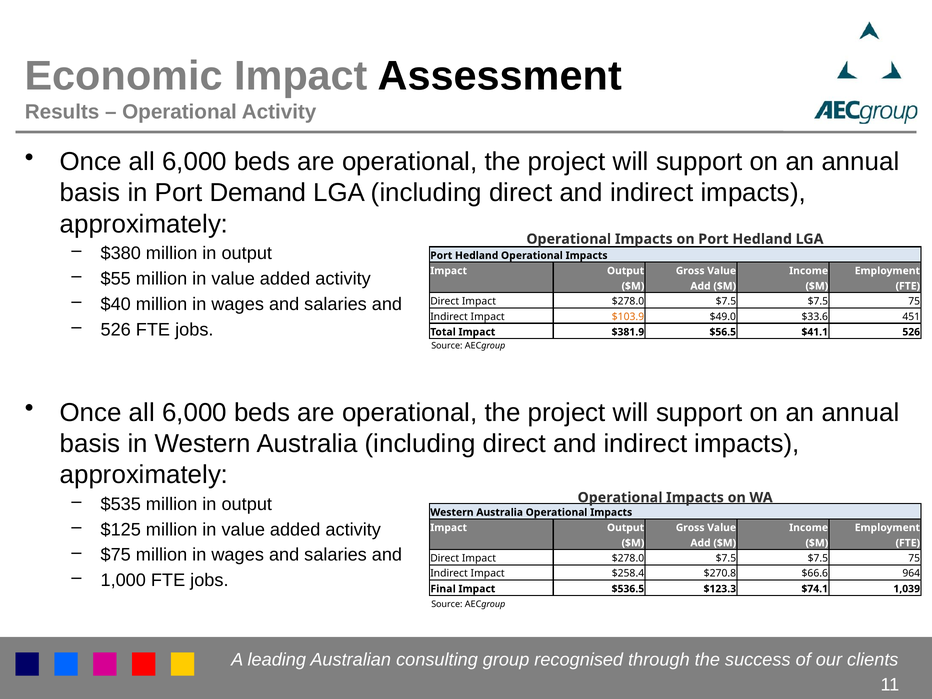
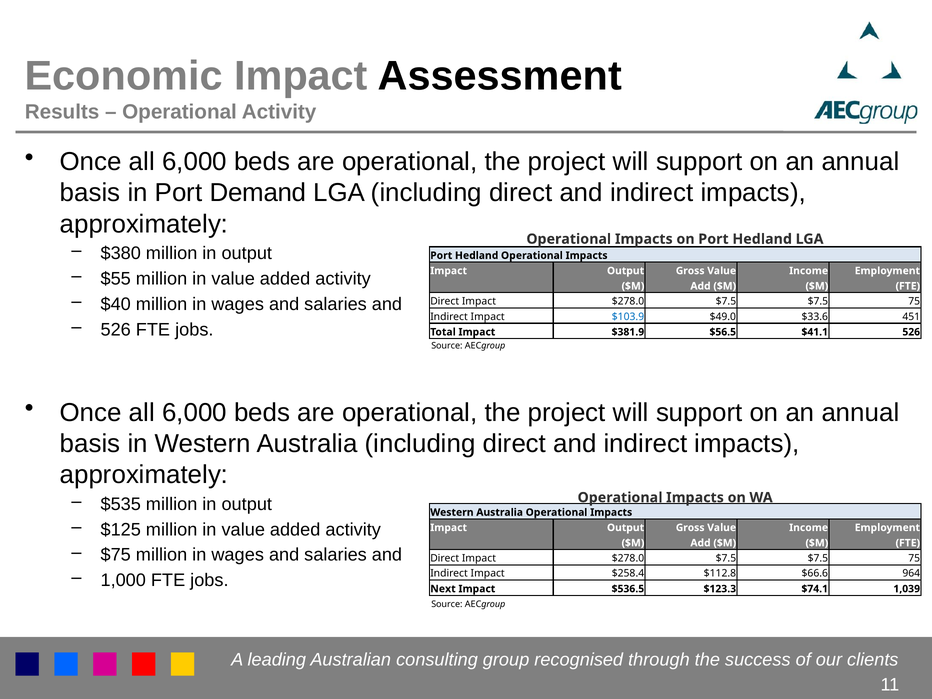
$103.9 colour: orange -> blue
$270.8: $270.8 -> $112.8
Final: Final -> Next
